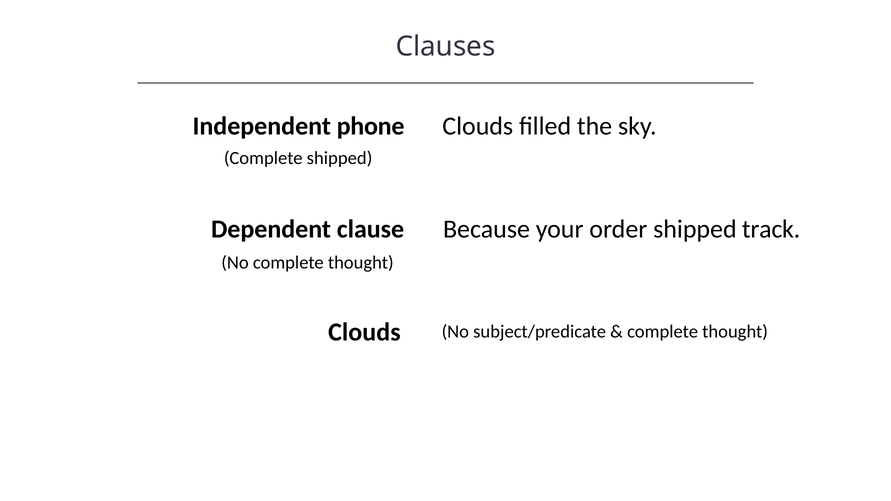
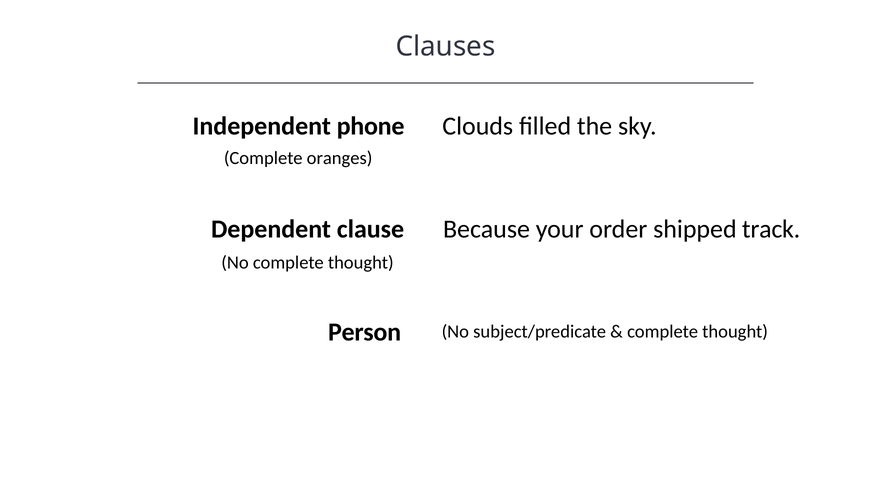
Complete shipped: shipped -> oranges
Clouds at (364, 332): Clouds -> Person
